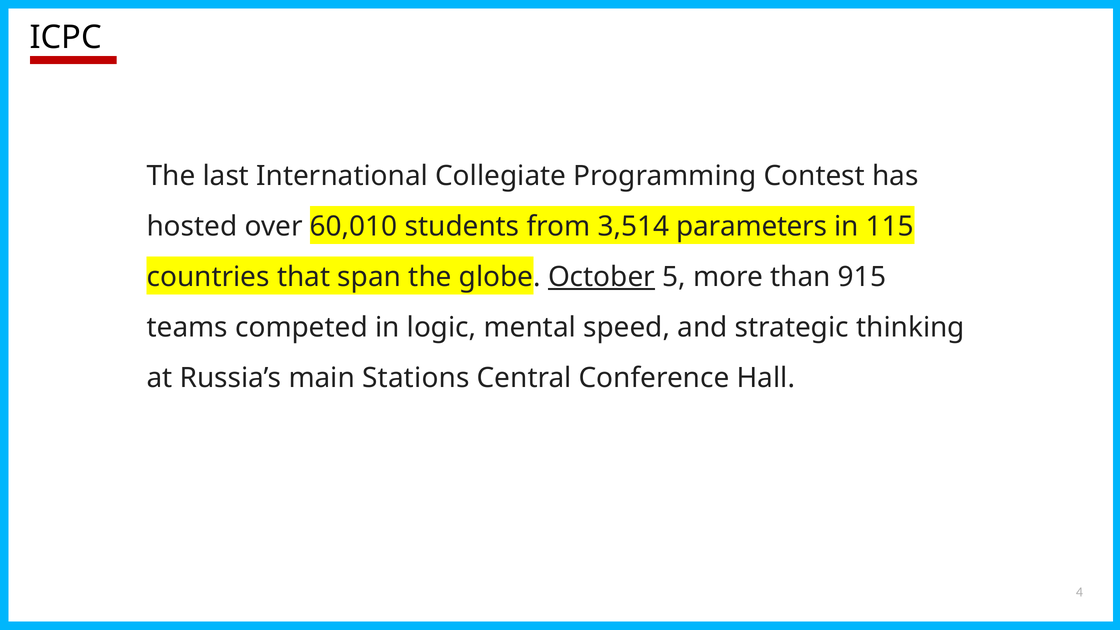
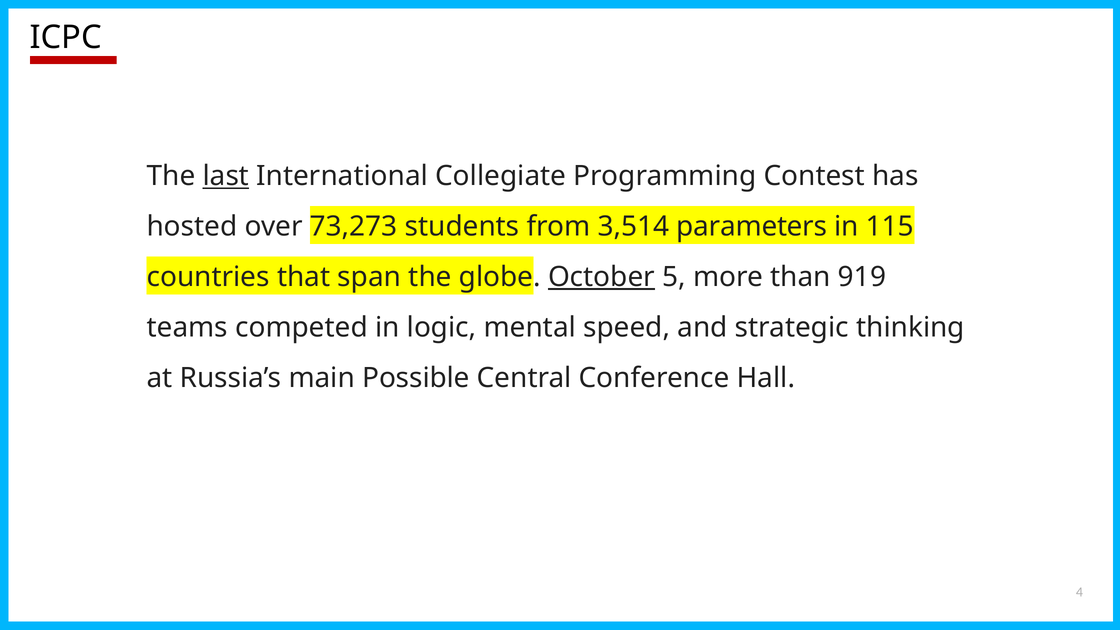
last underline: none -> present
60,010: 60,010 -> 73,273
915: 915 -> 919
Stations: Stations -> Possible
